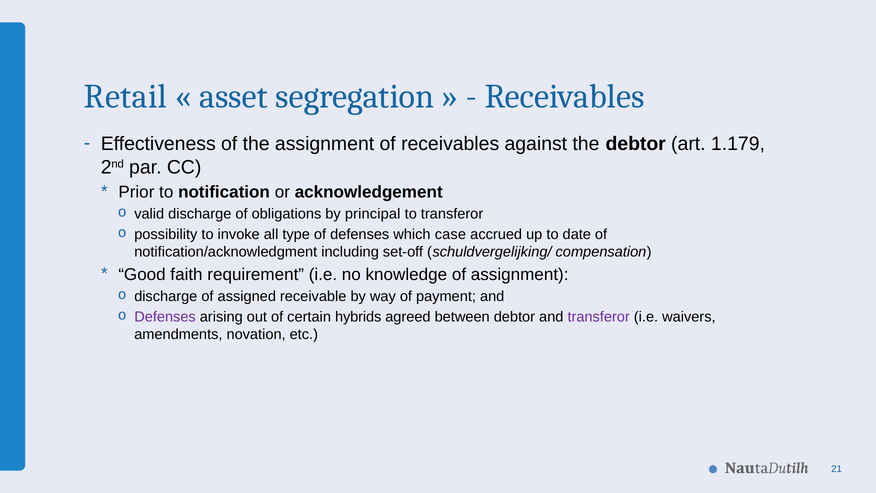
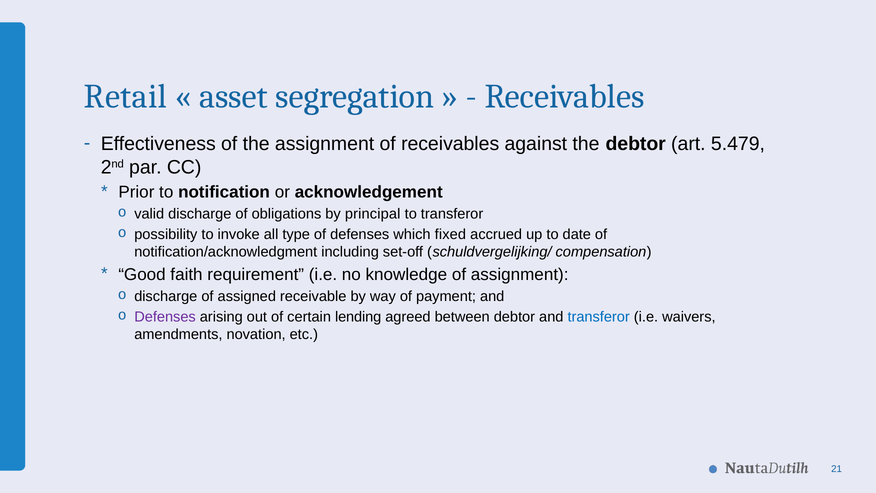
1.179: 1.179 -> 5.479
case: case -> fixed
hybrids: hybrids -> lending
transferor at (599, 317) colour: purple -> blue
